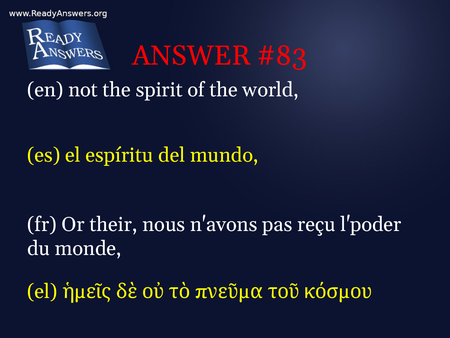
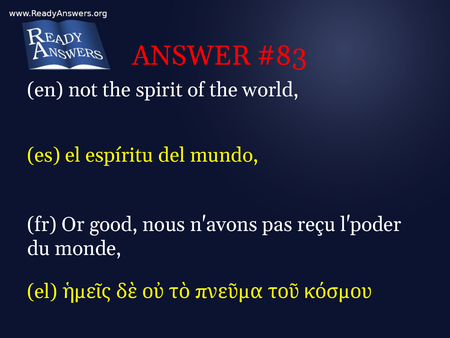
their: their -> good
